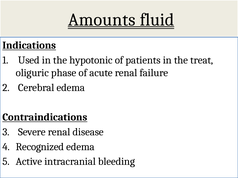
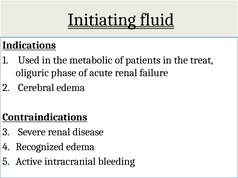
Amounts: Amounts -> Initiating
hypotonic: hypotonic -> metabolic
